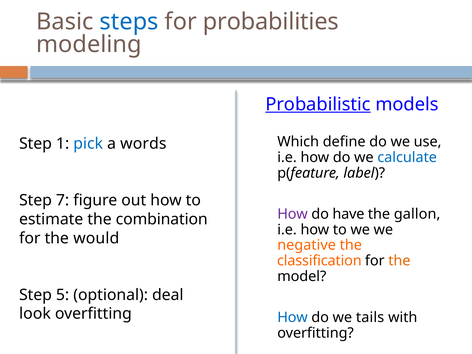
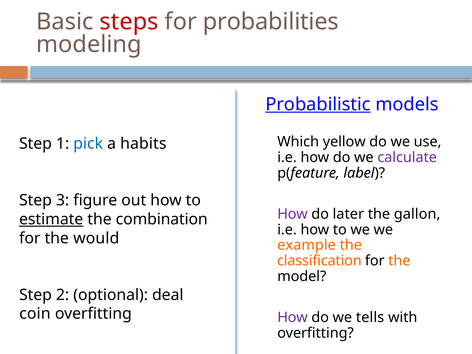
steps colour: blue -> red
define: define -> yellow
words: words -> habits
calculate colour: blue -> purple
7: 7 -> 3
have: have -> later
estimate underline: none -> present
negative: negative -> example
5: 5 -> 2
look: look -> coin
How at (292, 317) colour: blue -> purple
tails: tails -> tells
